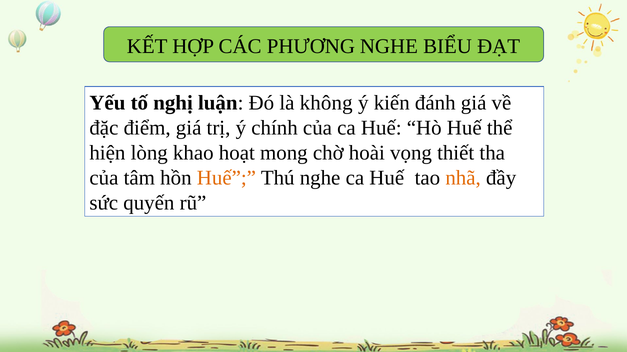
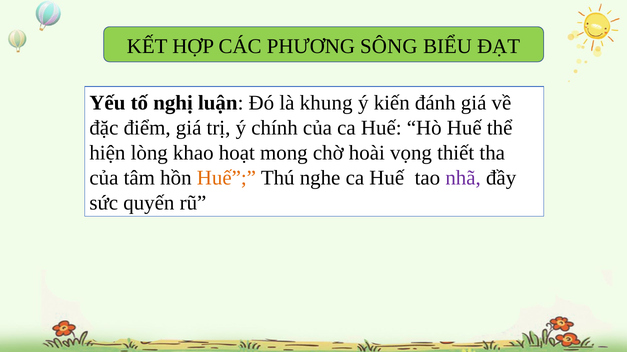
PHƯƠNG NGHE: NGHE -> SÔNG
không: không -> khung
nhã colour: orange -> purple
